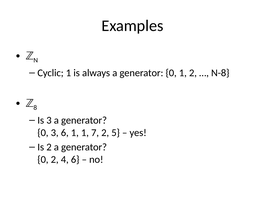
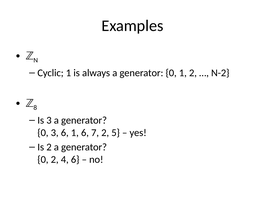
N-8: N-8 -> N-2
1 1: 1 -> 6
